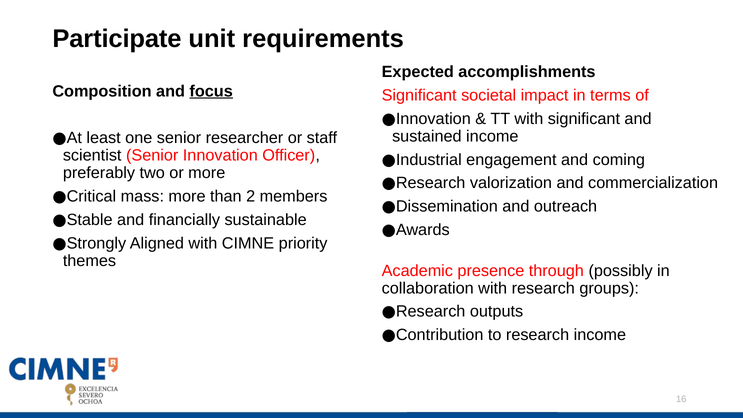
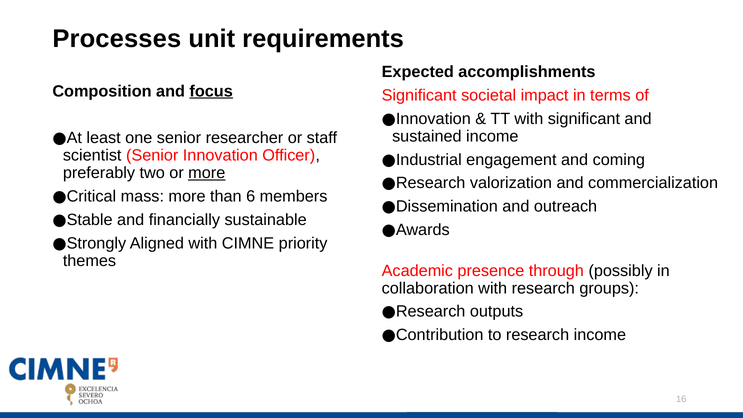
Participate: Participate -> Processes
more at (207, 173) underline: none -> present
2: 2 -> 6
